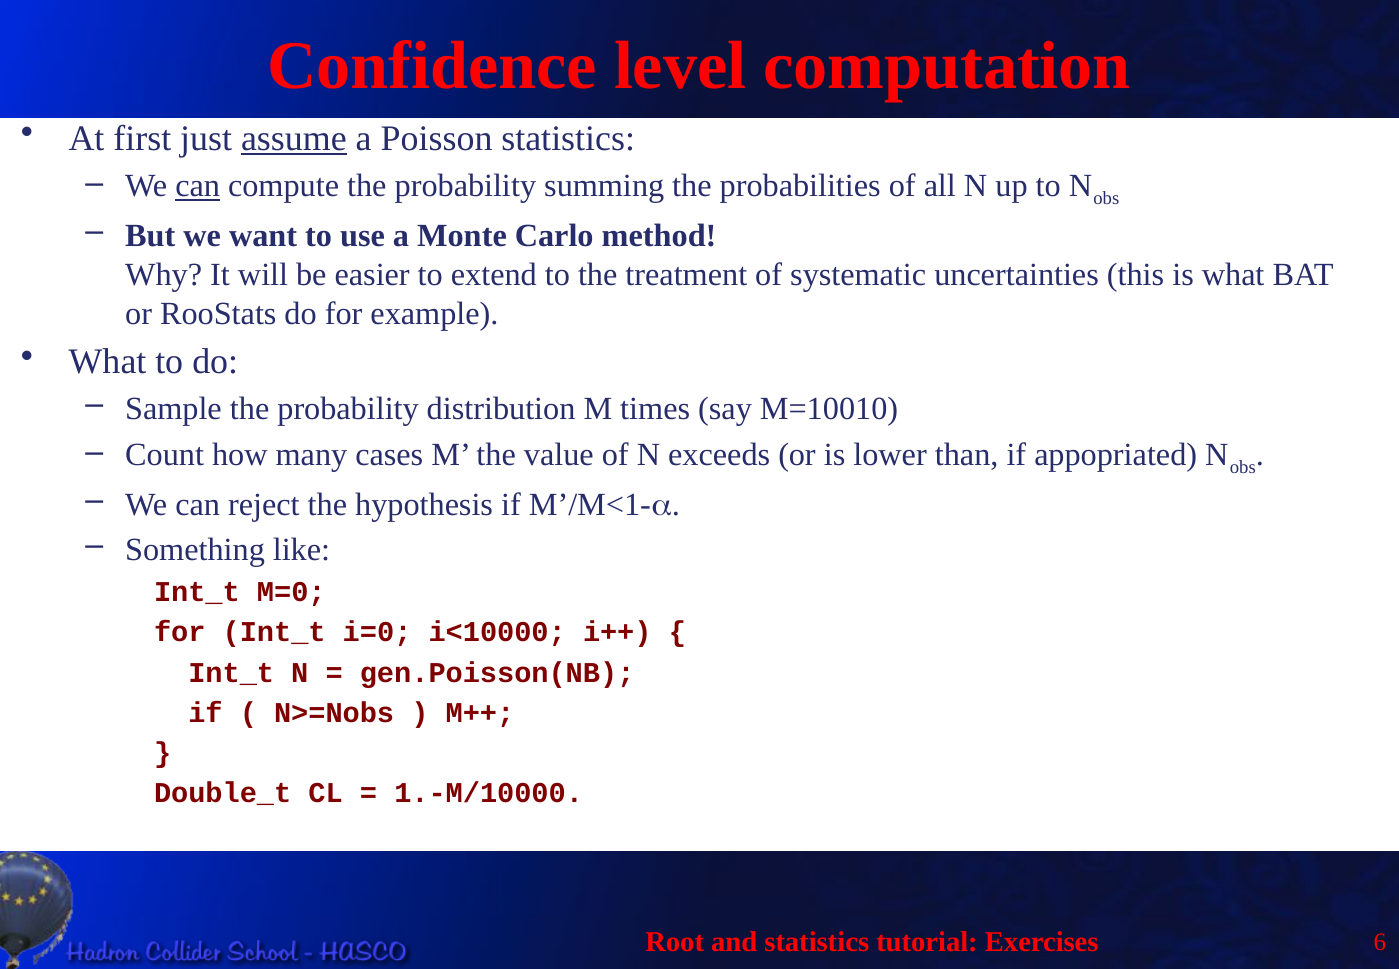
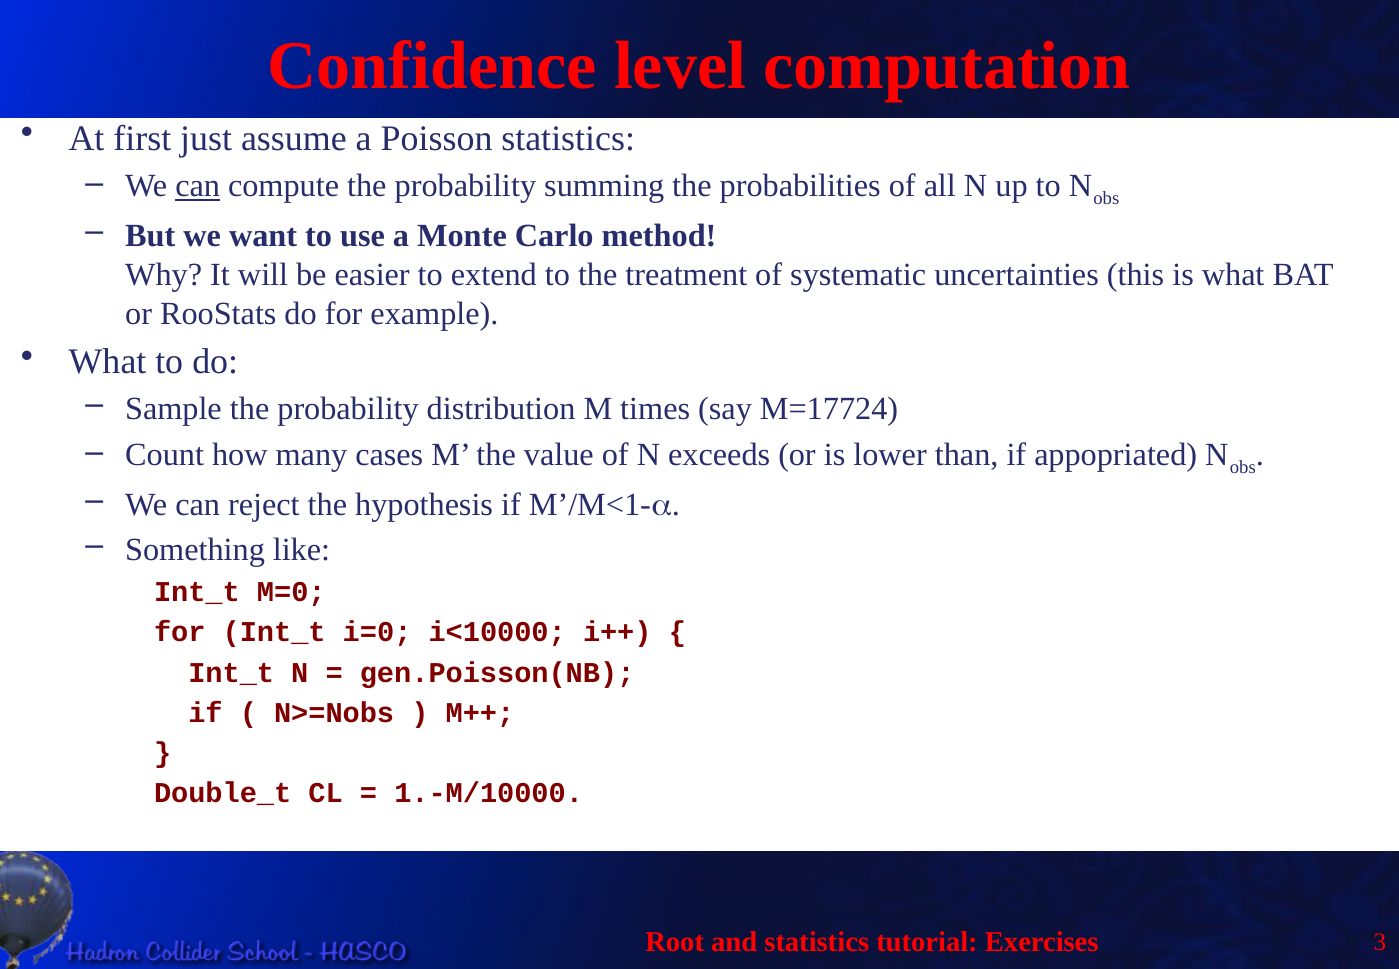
assume underline: present -> none
M=10010: M=10010 -> M=17724
6: 6 -> 3
